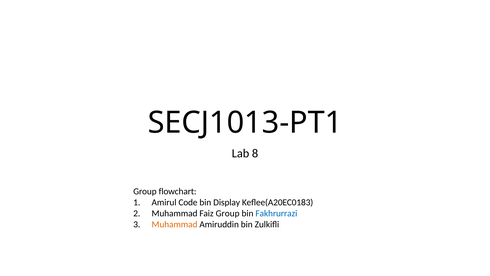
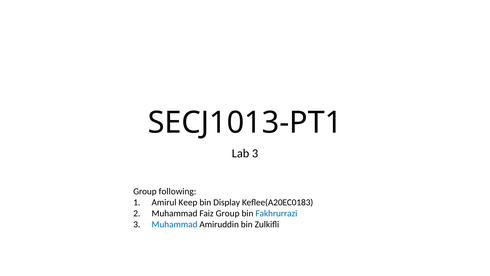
Lab 8: 8 -> 3
flowchart: flowchart -> following
Code: Code -> Keep
Muhammad at (175, 224) colour: orange -> blue
